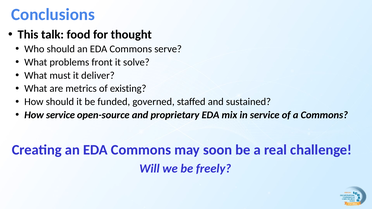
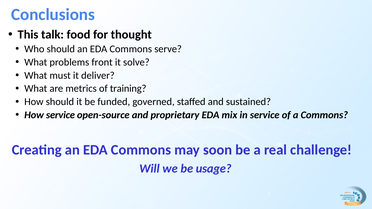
existing: existing -> training
freely: freely -> usage
